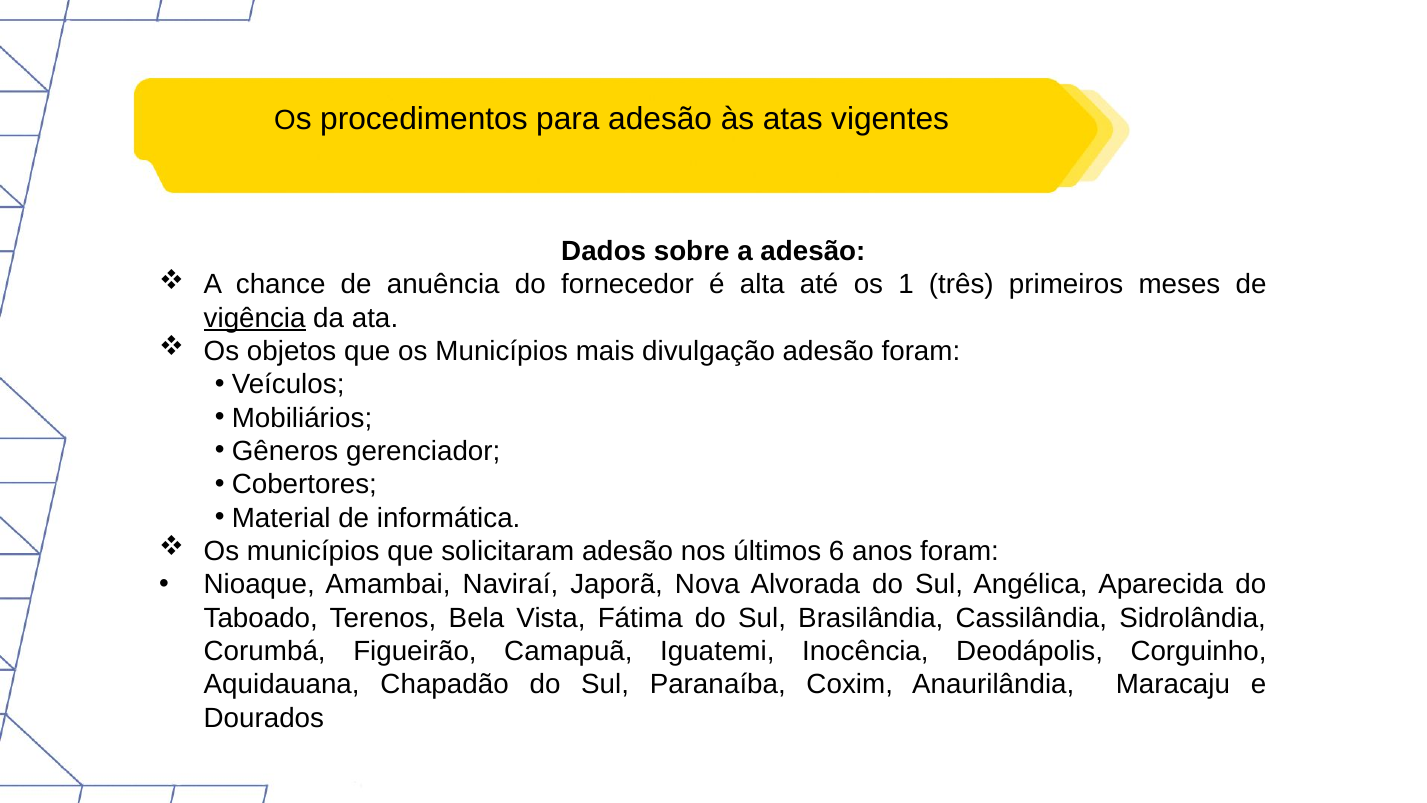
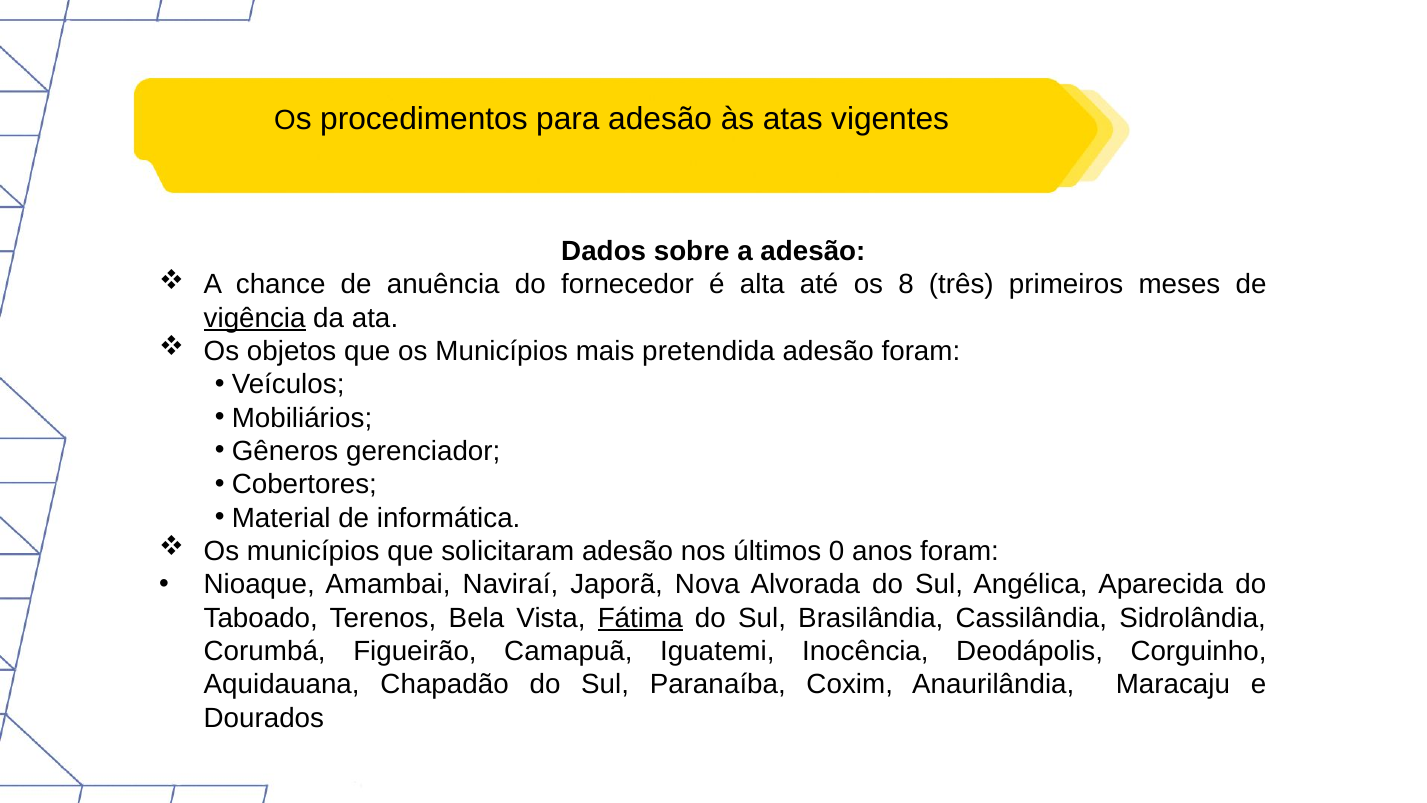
1: 1 -> 8
divulgação: divulgação -> pretendida
6: 6 -> 0
Fátima underline: none -> present
